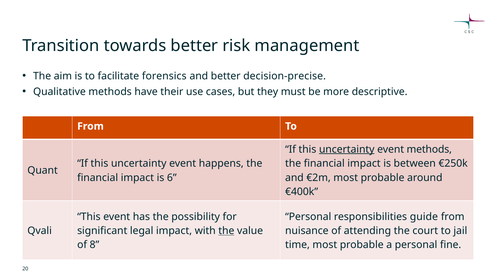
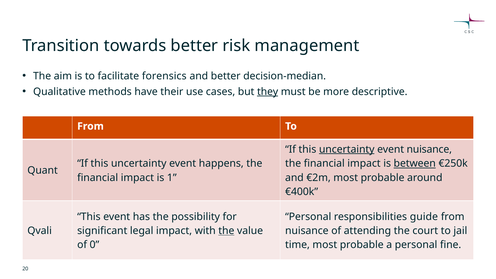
decision-precise: decision-precise -> decision-median
they underline: none -> present
event methods: methods -> nuisance
between underline: none -> present
6: 6 -> 1
8: 8 -> 0
